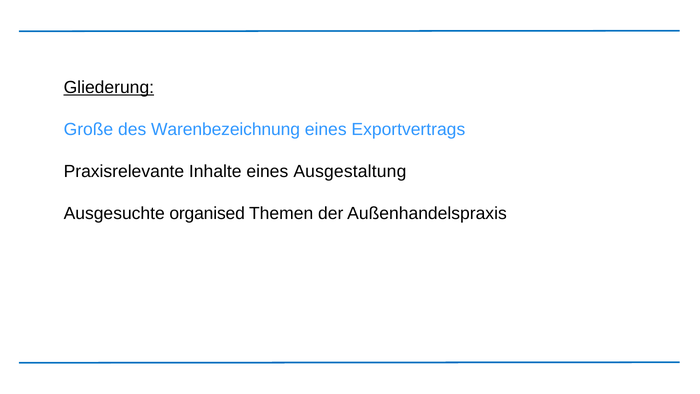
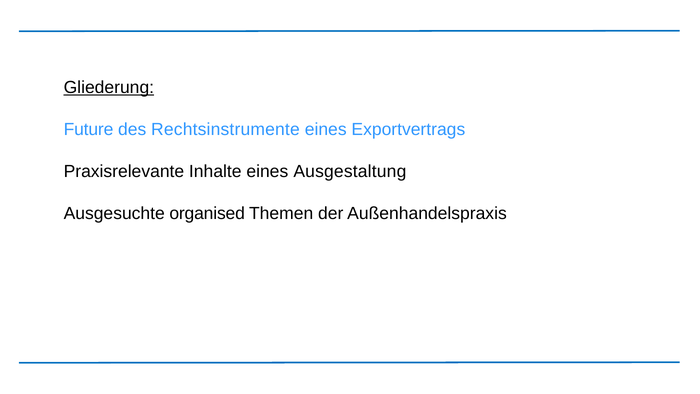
Große: Große -> Future
Warenbezeichnung: Warenbezeichnung -> Rechtsinstrumente
